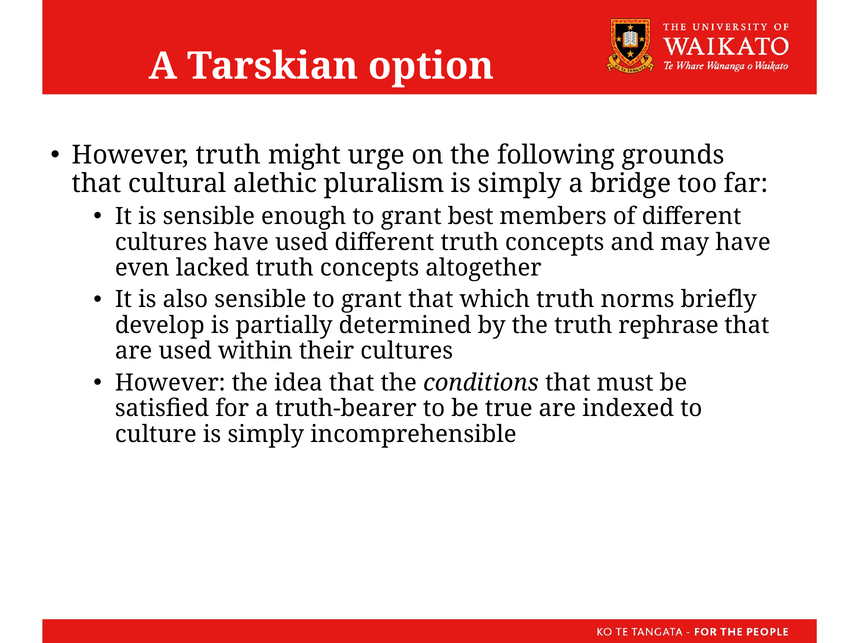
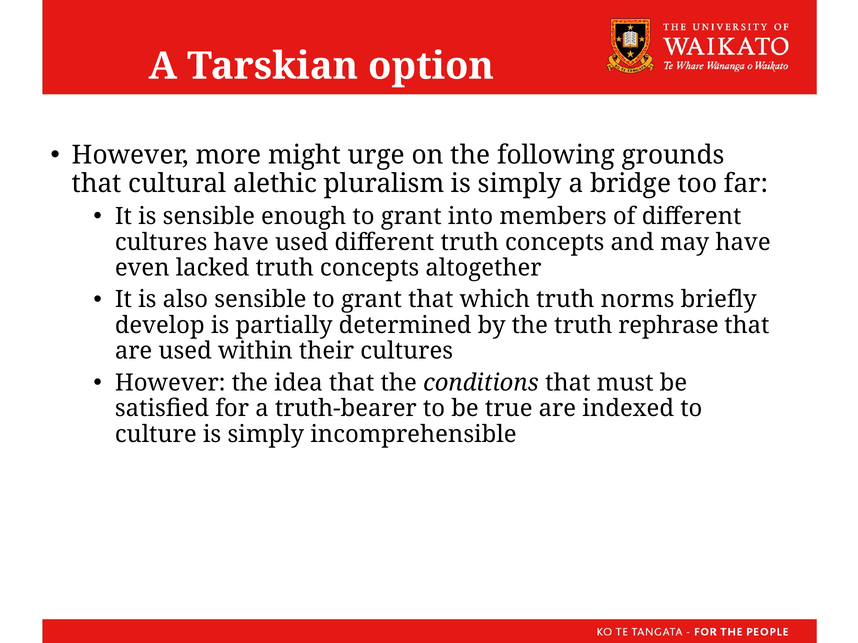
However truth: truth -> more
best: best -> into
